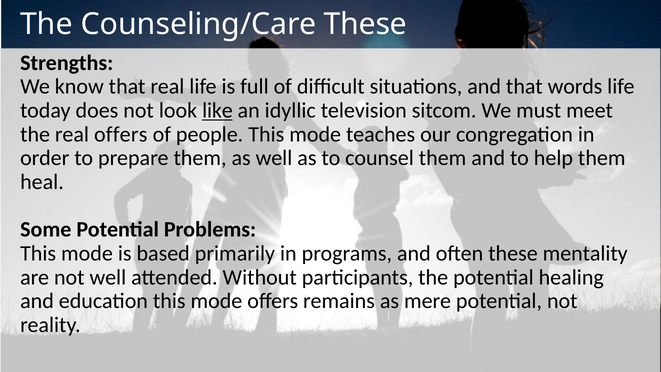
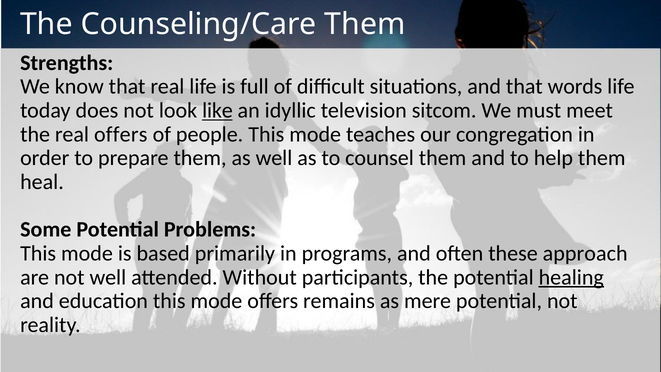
Counseling/Care These: These -> Them
mentality: mentality -> approach
healing underline: none -> present
